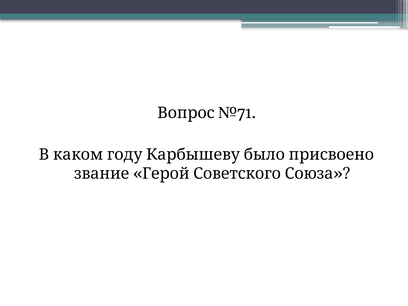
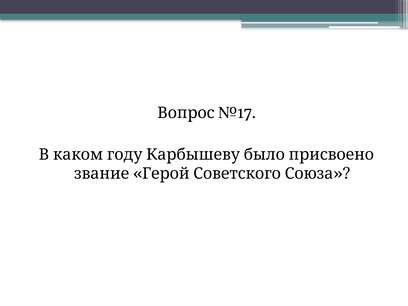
№71: №71 -> №17
